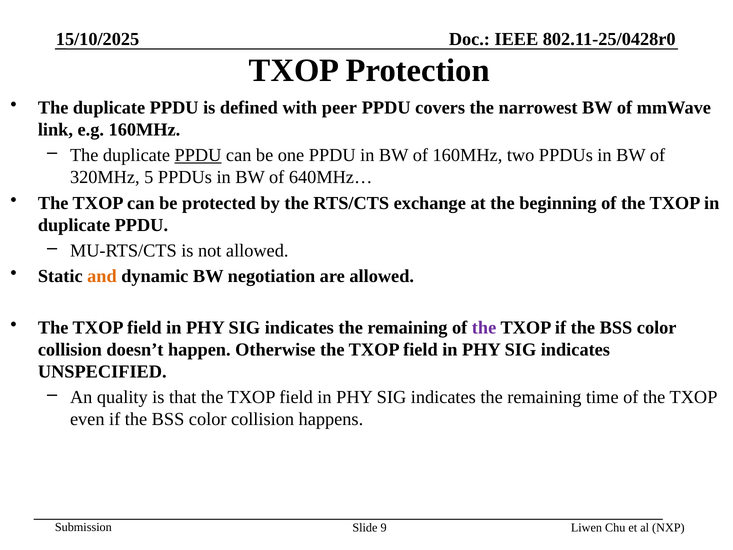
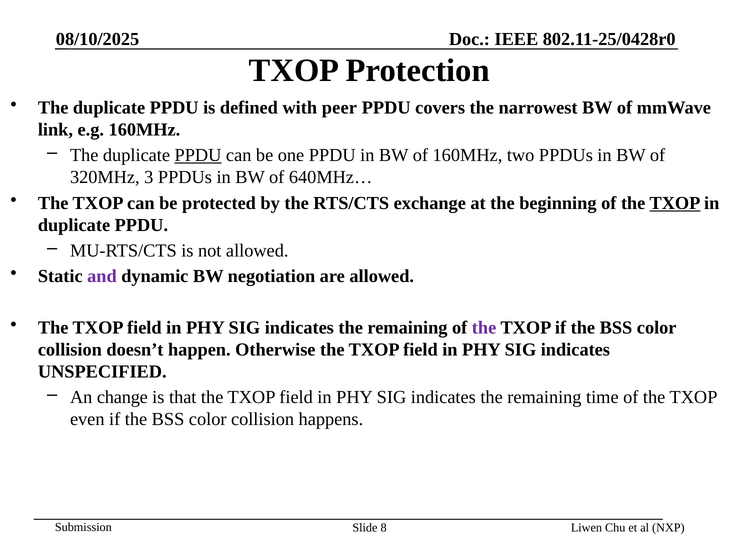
15/10/2025: 15/10/2025 -> 08/10/2025
5: 5 -> 3
TXOP at (675, 203) underline: none -> present
and colour: orange -> purple
quality: quality -> change
9: 9 -> 8
